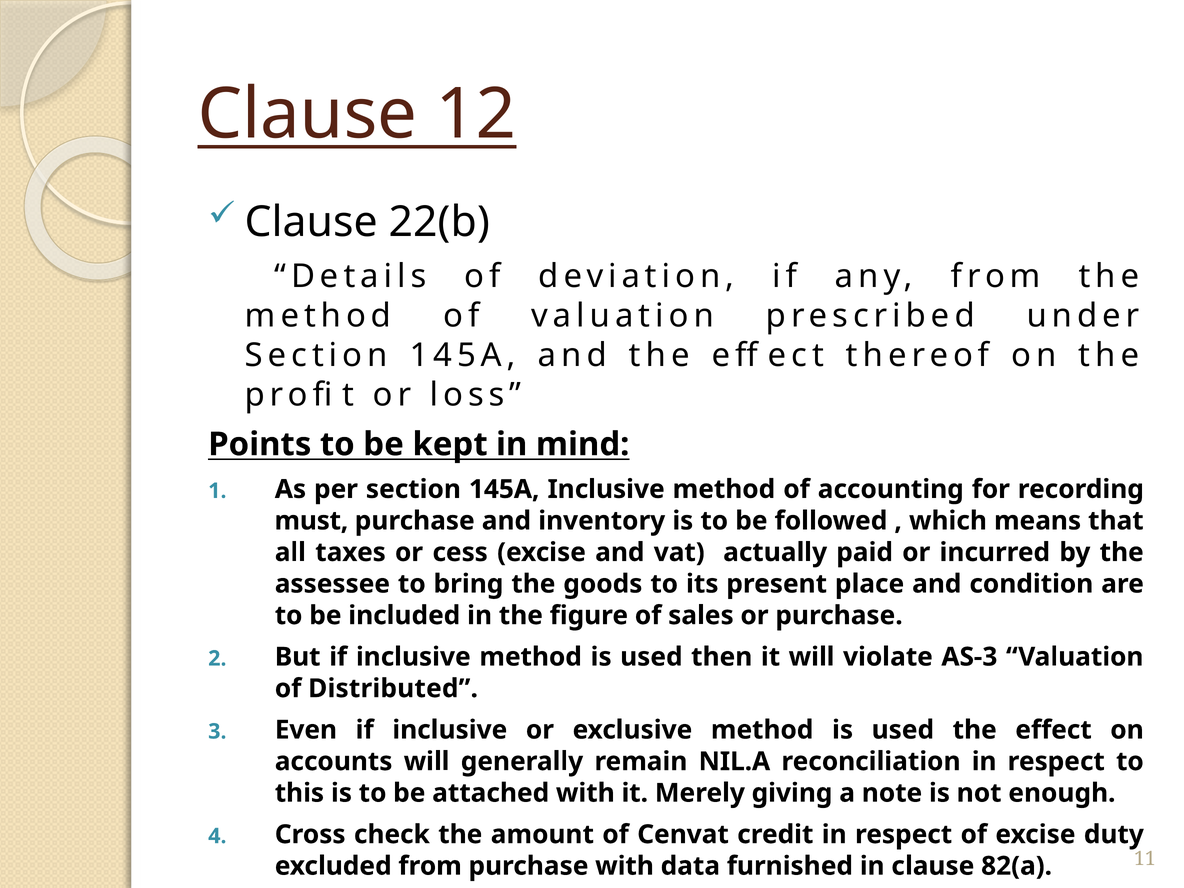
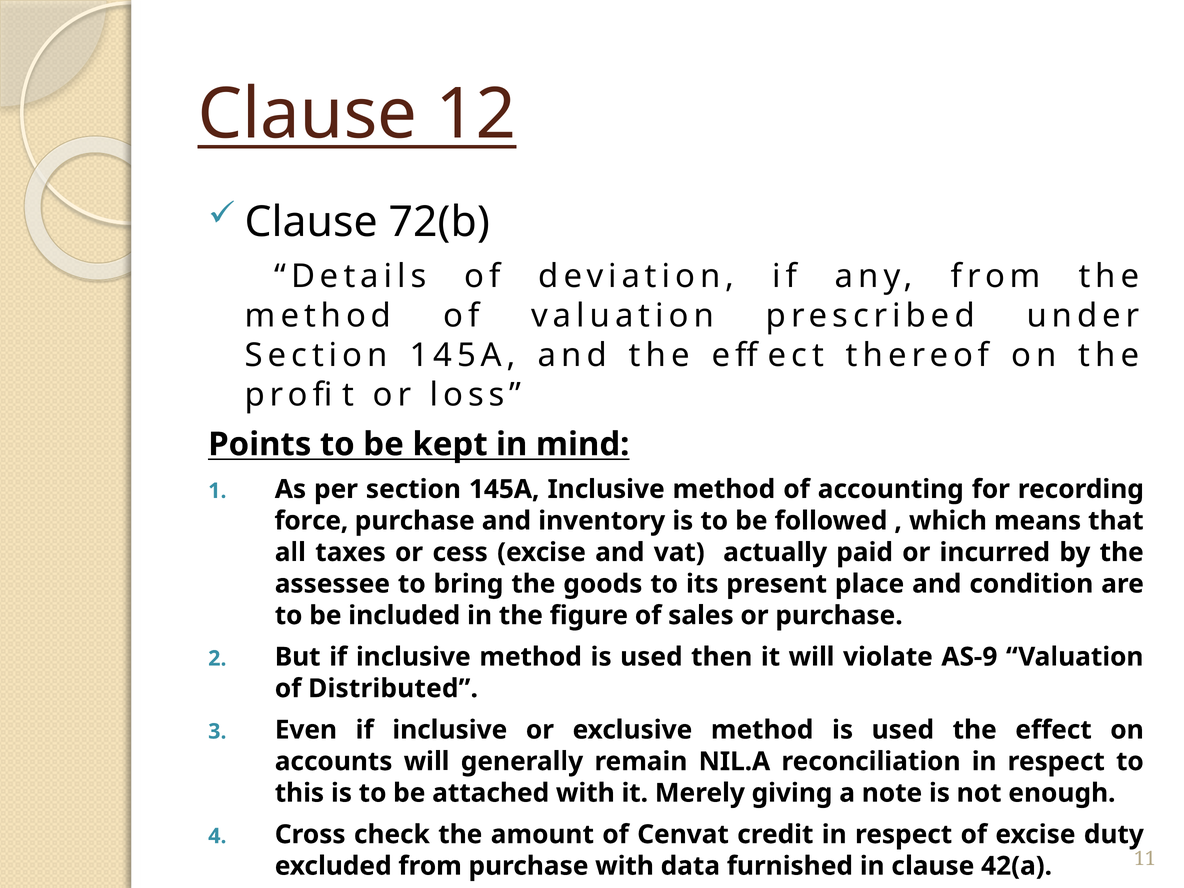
22(b: 22(b -> 72(b
must: must -> force
AS-3: AS-3 -> AS-9
82(a: 82(a -> 42(a
